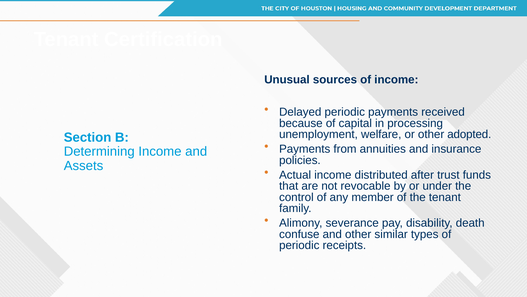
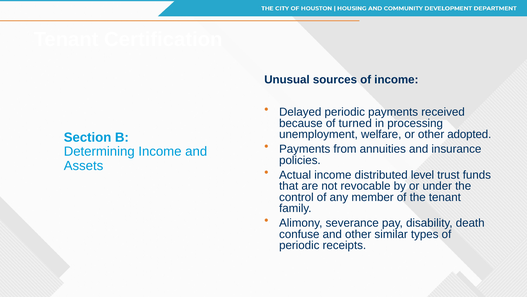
capital: capital -> turned
after: after -> level
